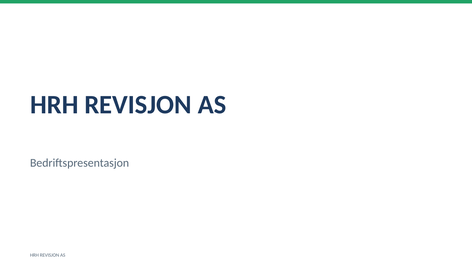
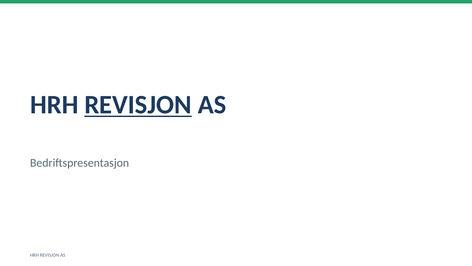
REVISJON at (138, 105) underline: none -> present
